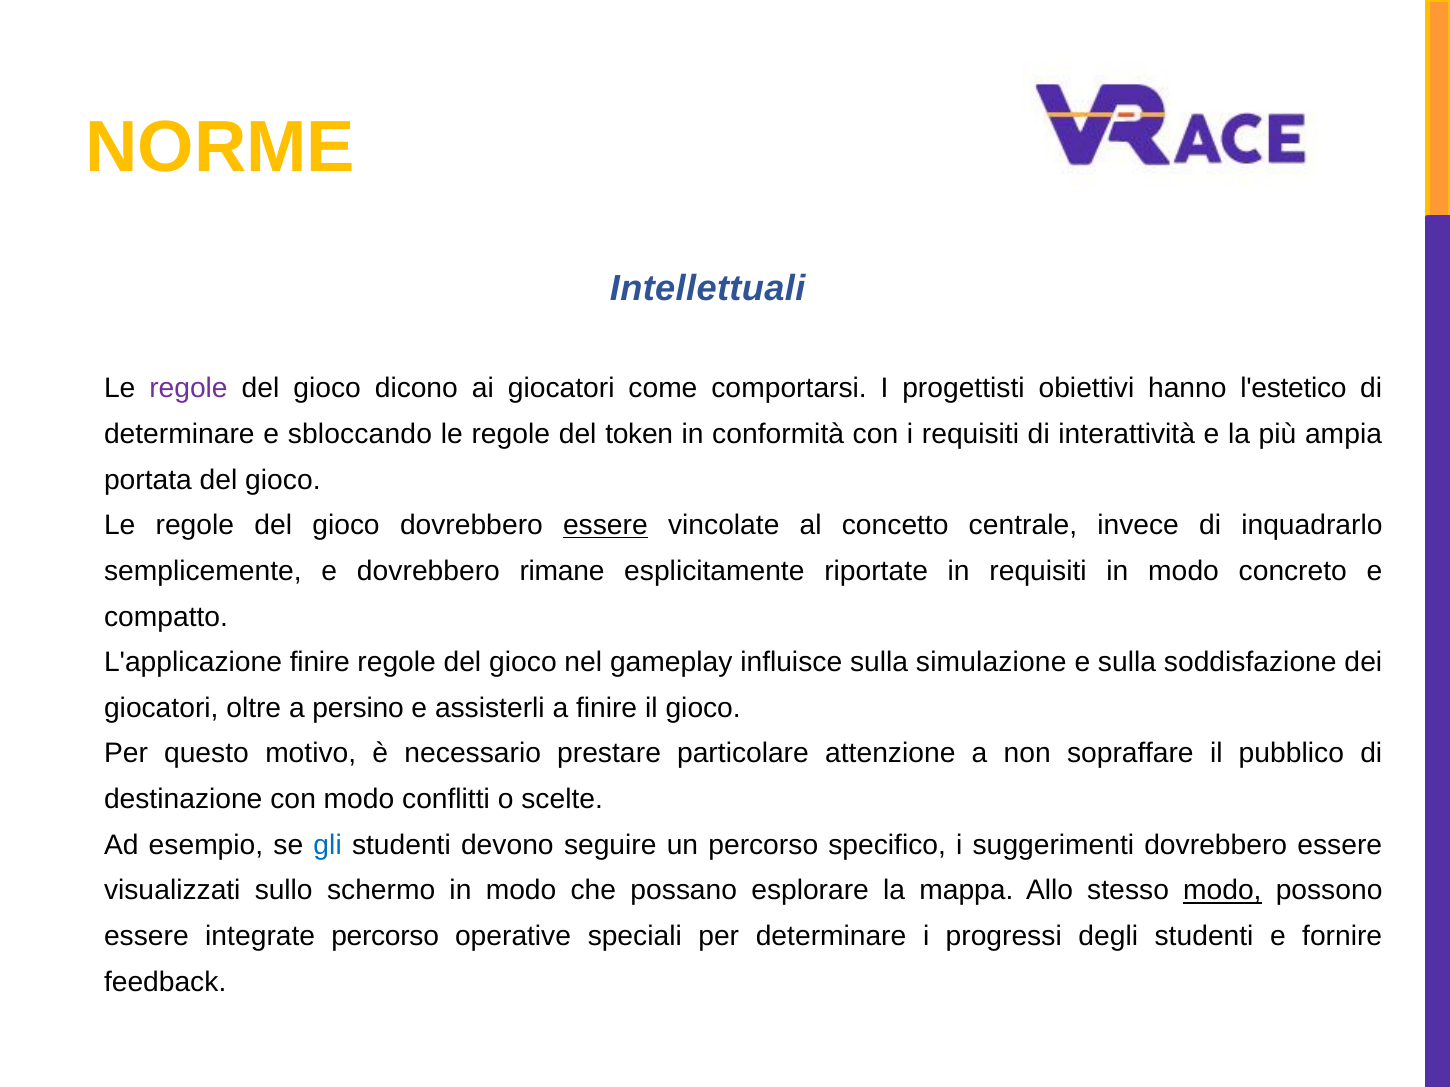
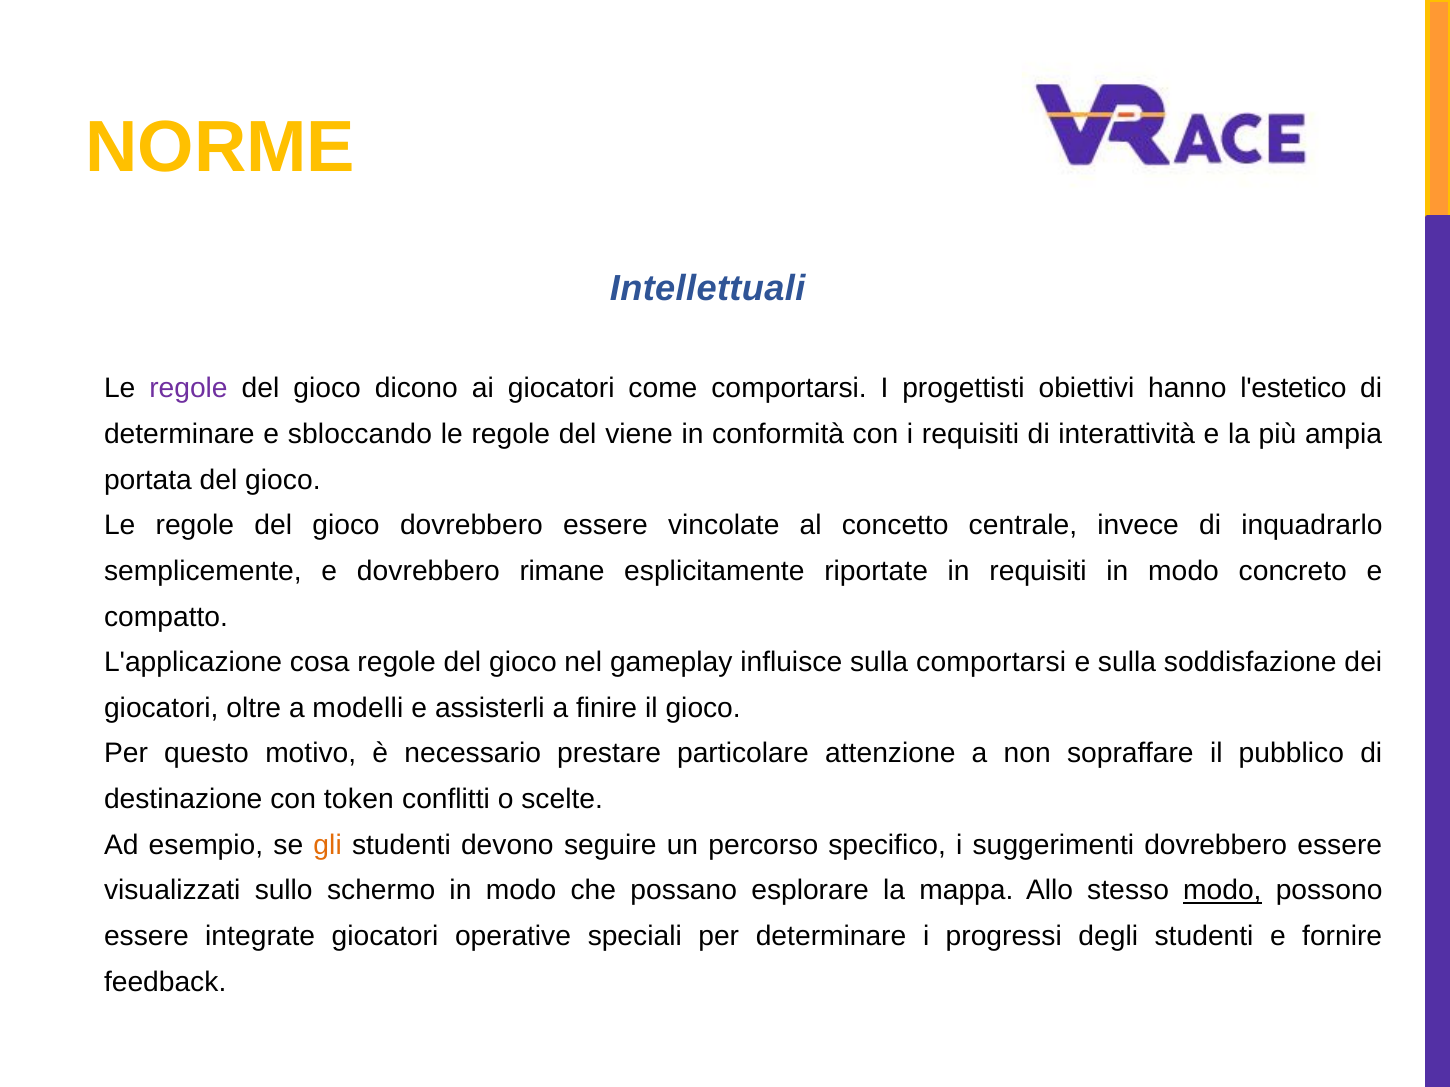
token: token -> viene
essere at (605, 526) underline: present -> none
L'applicazione finire: finire -> cosa
sulla simulazione: simulazione -> comportarsi
persino: persino -> modelli
con modo: modo -> token
gli colour: blue -> orange
integrate percorso: percorso -> giocatori
